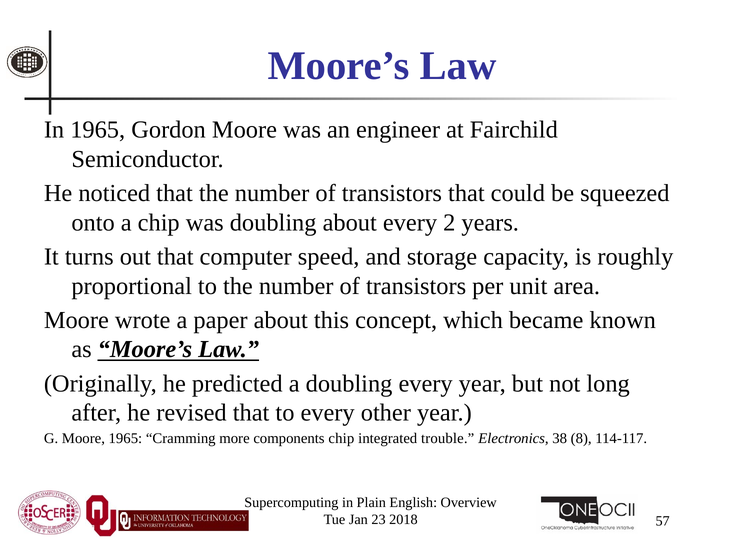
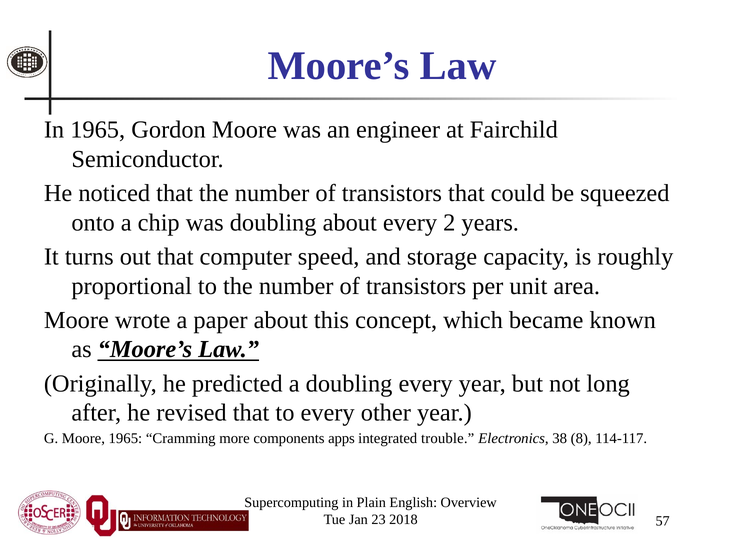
components chip: chip -> apps
